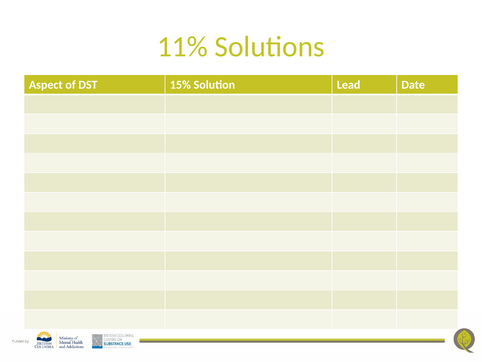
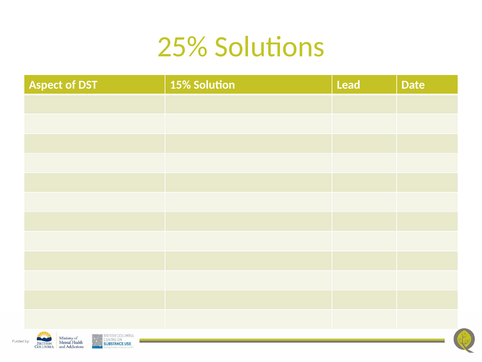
11%: 11% -> 25%
